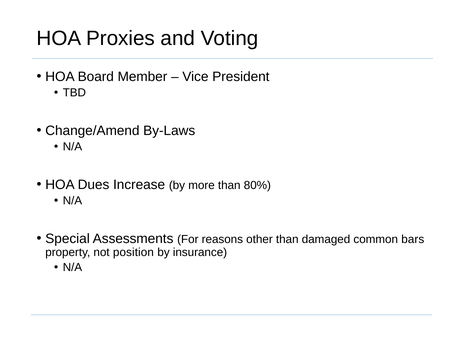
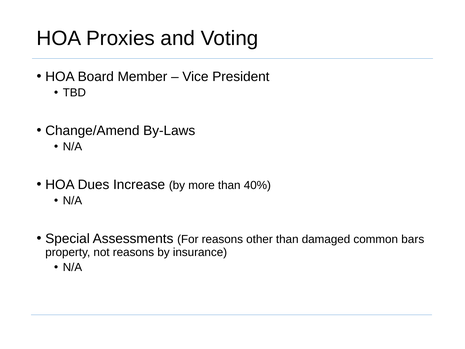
80%: 80% -> 40%
not position: position -> reasons
